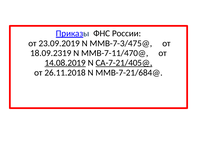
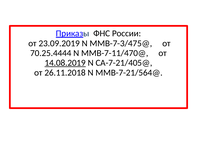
18.09.2319: 18.09.2319 -> 70.25.4444
СА-7-21/405@ underline: present -> none
ММВ-7-21/684@: ММВ-7-21/684@ -> ММВ-7-21/564@
